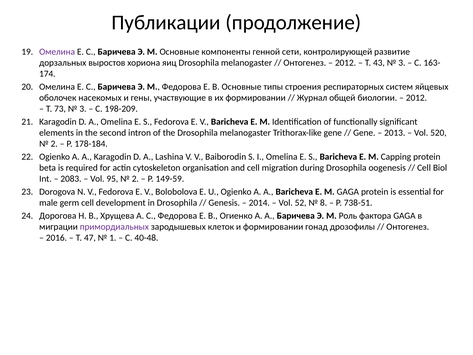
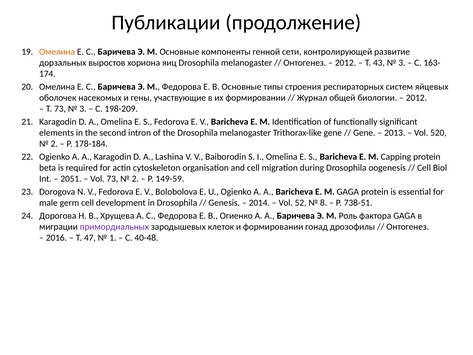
Омелина at (57, 52) colour: purple -> orange
2083: 2083 -> 2051
Vol 95: 95 -> 73
